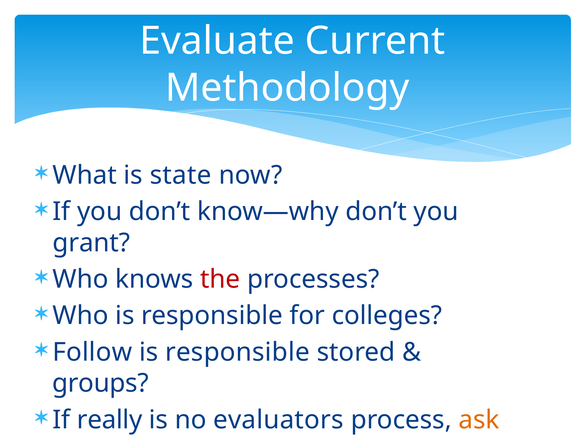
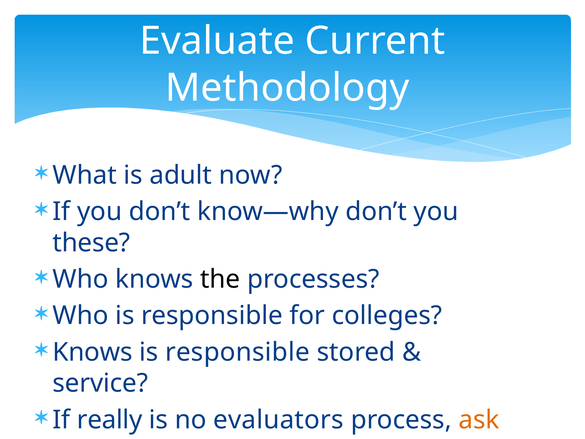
state: state -> adult
grant: grant -> these
the colour: red -> black
Follow at (92, 352): Follow -> Knows
groups: groups -> service
